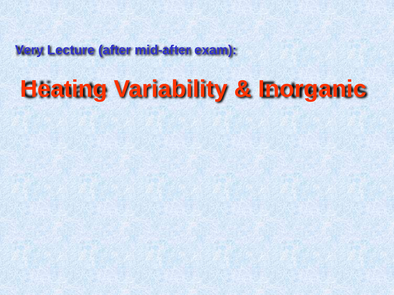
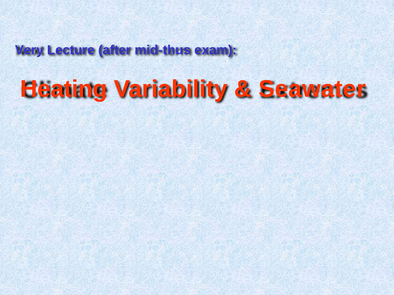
mid-after: mid-after -> mid-thus
Inorganic: Inorganic -> Seawater
